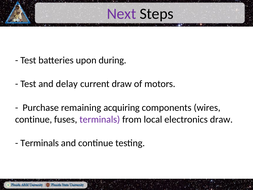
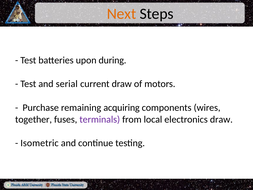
Next colour: purple -> orange
delay: delay -> serial
continue at (34, 119): continue -> together
Terminals at (40, 143): Terminals -> Isometric
